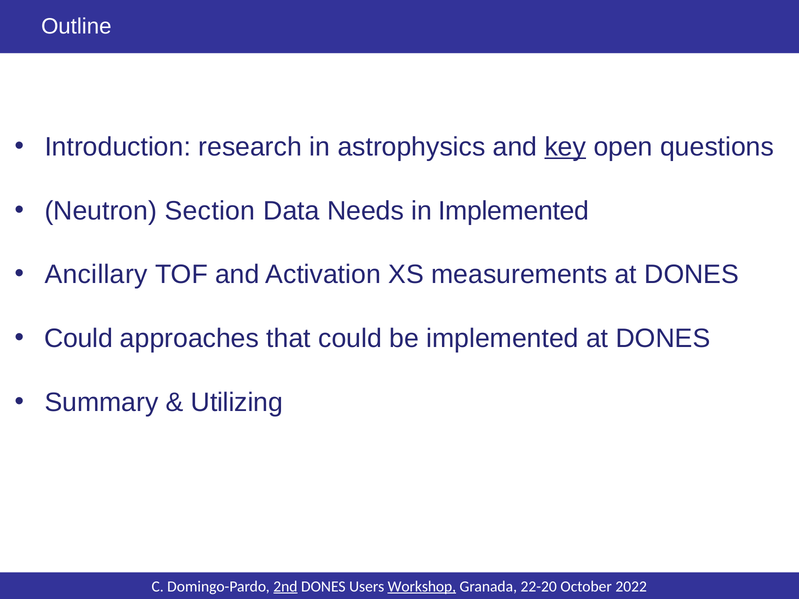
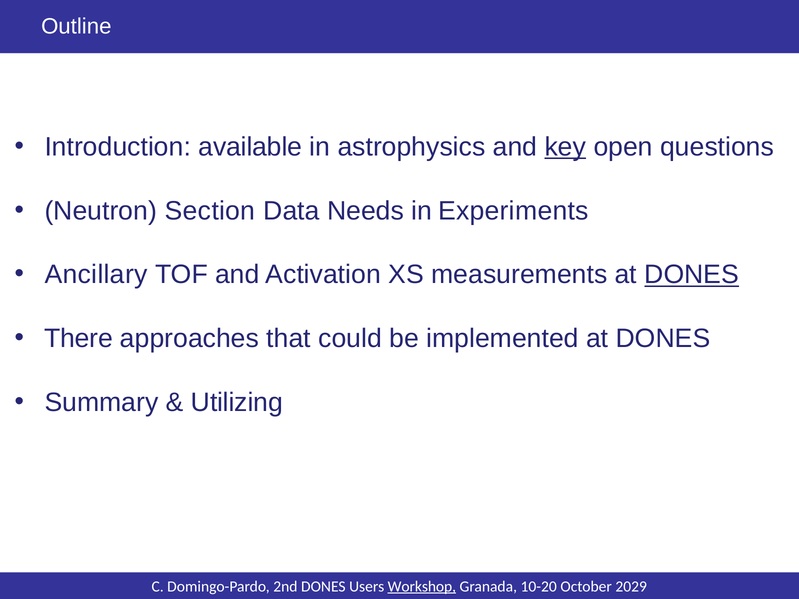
research: research -> available
in Implemented: Implemented -> Experiments
DONES at (692, 275) underline: none -> present
Could at (79, 339): Could -> There
2nd underline: present -> none
22-20: 22-20 -> 10-20
2022: 2022 -> 2029
